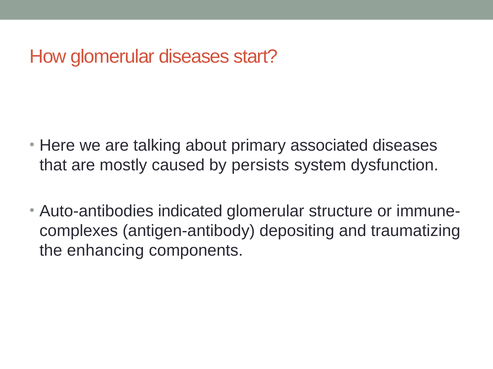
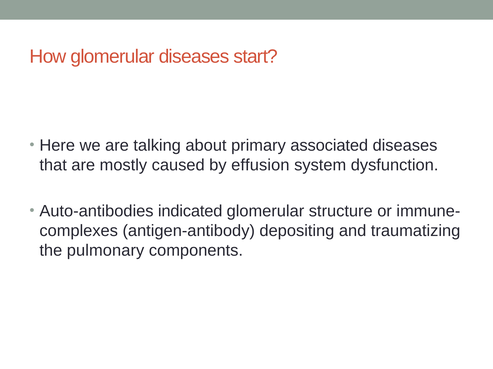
persists: persists -> effusion
enhancing: enhancing -> pulmonary
